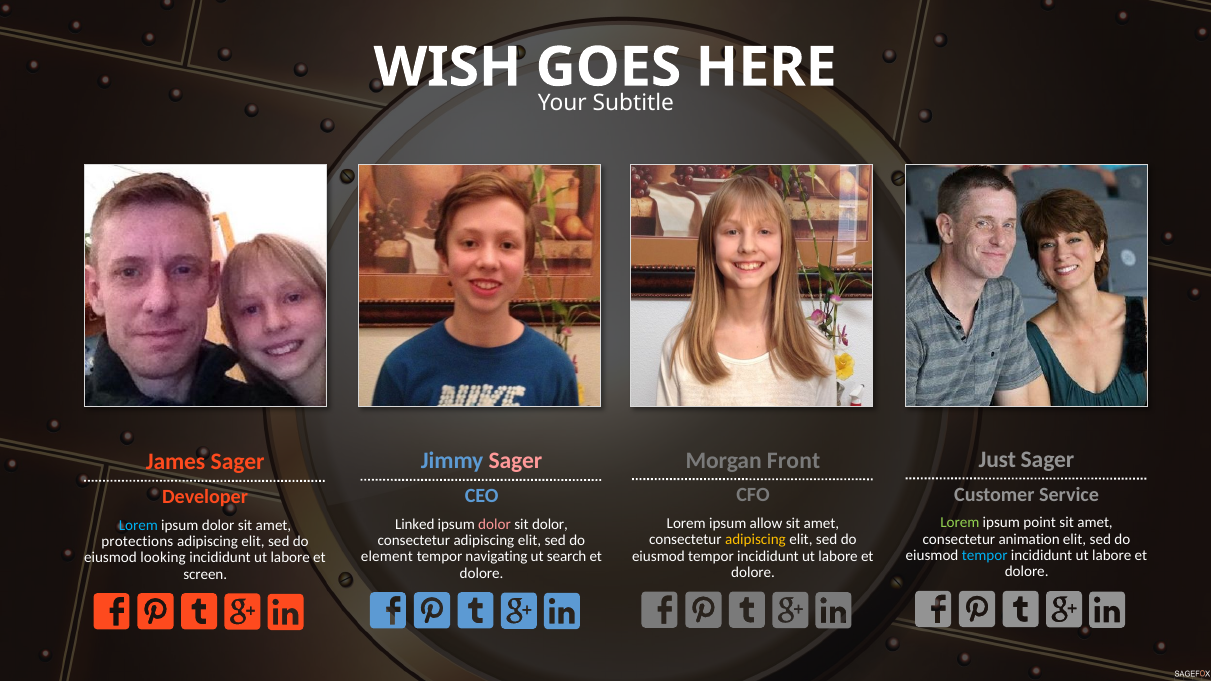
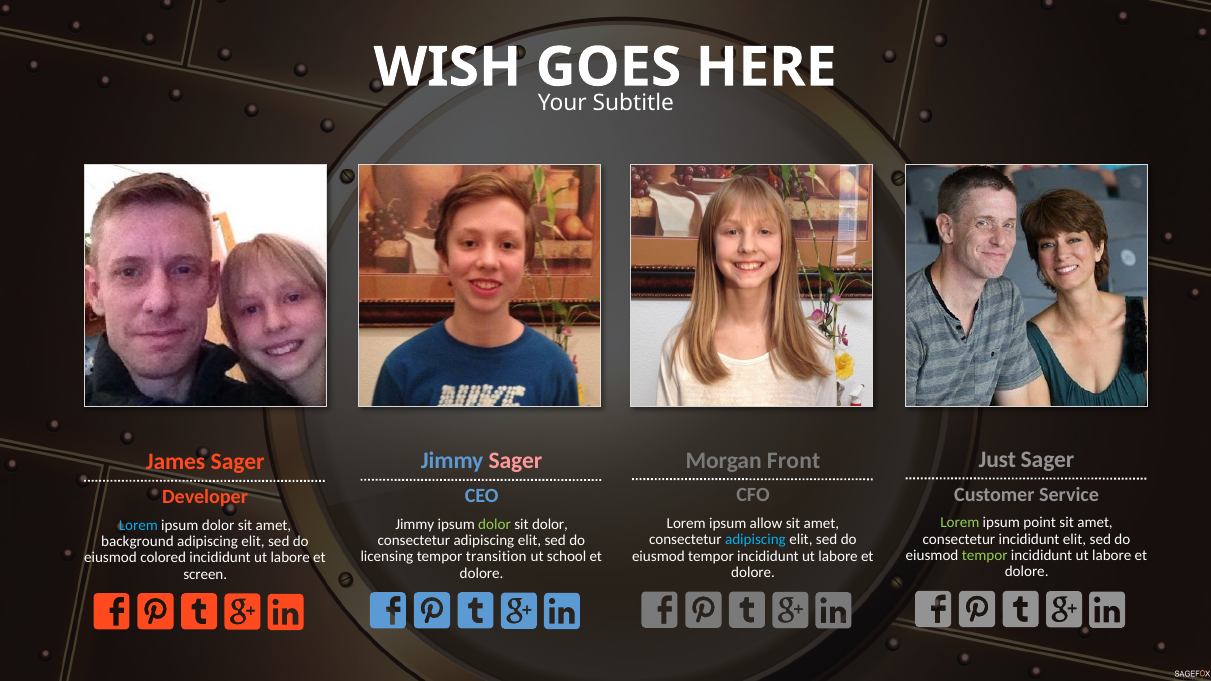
Linked at (415, 524): Linked -> Jimmy
dolor at (495, 524) colour: pink -> light green
consectetur animation: animation -> incididunt
adipiscing at (755, 540) colour: yellow -> light blue
protections: protections -> background
tempor at (985, 556) colour: light blue -> light green
element: element -> licensing
navigating: navigating -> transition
search: search -> school
looking: looking -> colored
